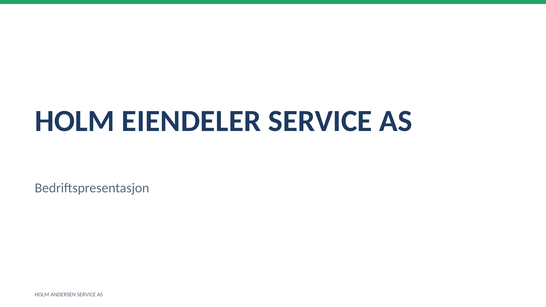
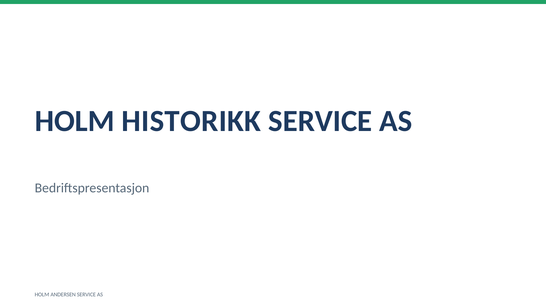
EIENDELER: EIENDELER -> HISTORIKK
